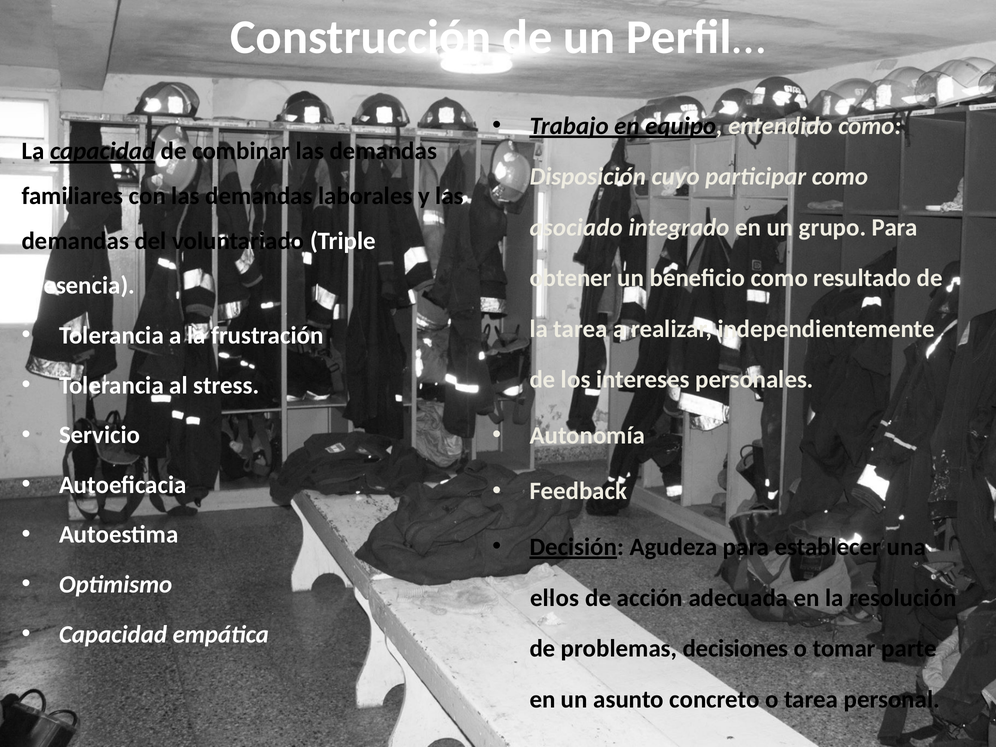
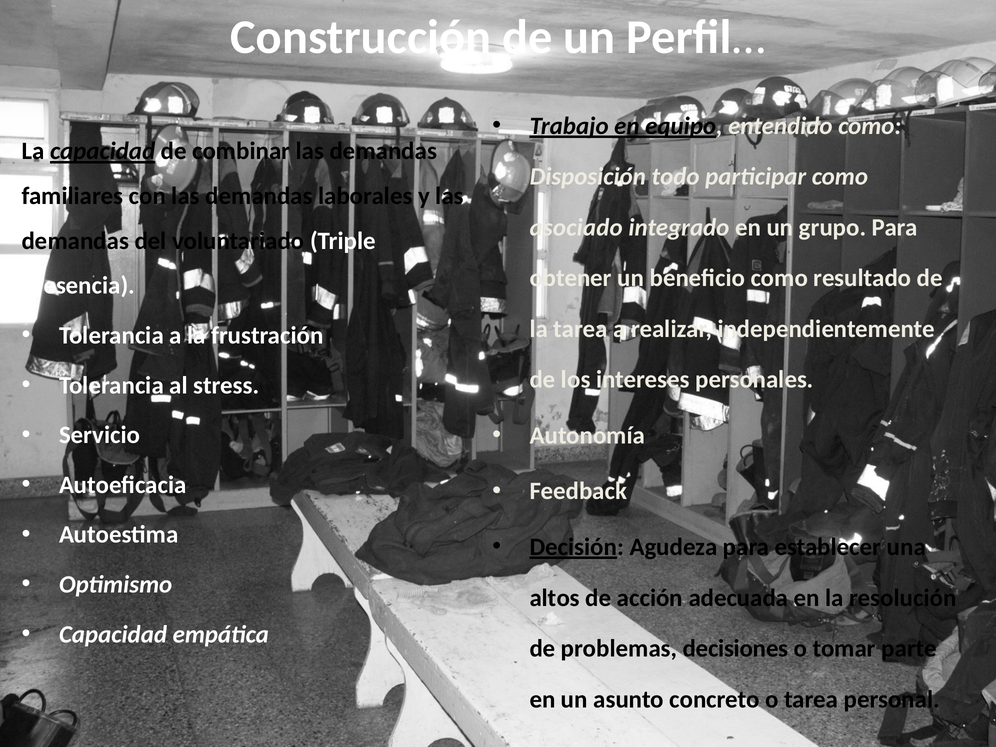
cuyo: cuyo -> todo
ellos: ellos -> altos
